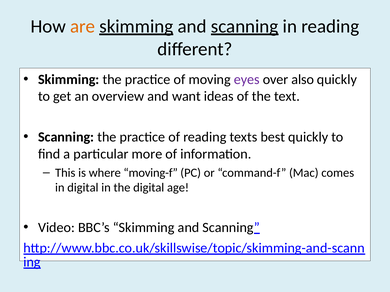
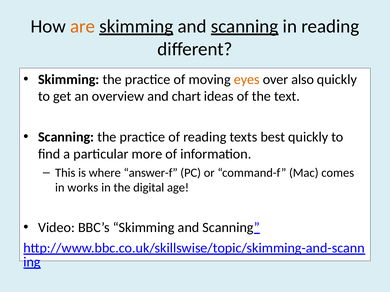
eyes colour: purple -> orange
want: want -> chart
moving-f: moving-f -> answer-f
in digital: digital -> works
